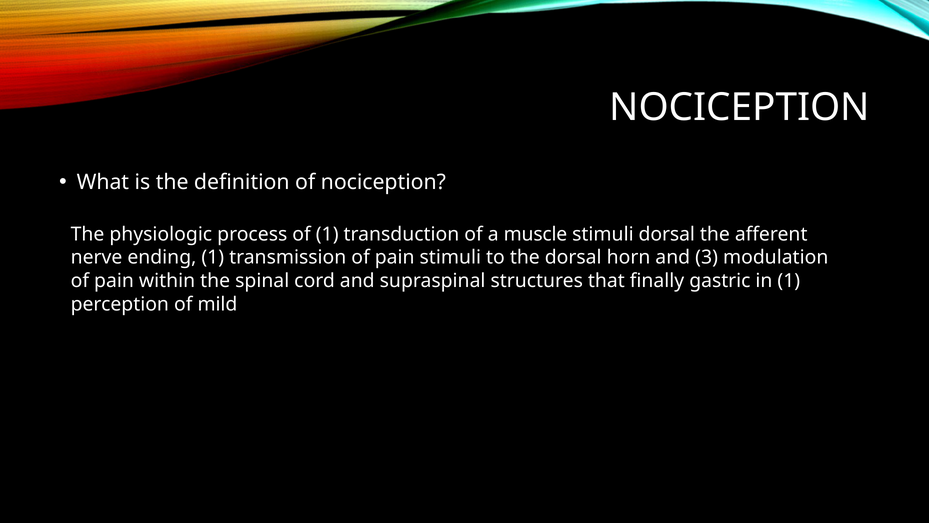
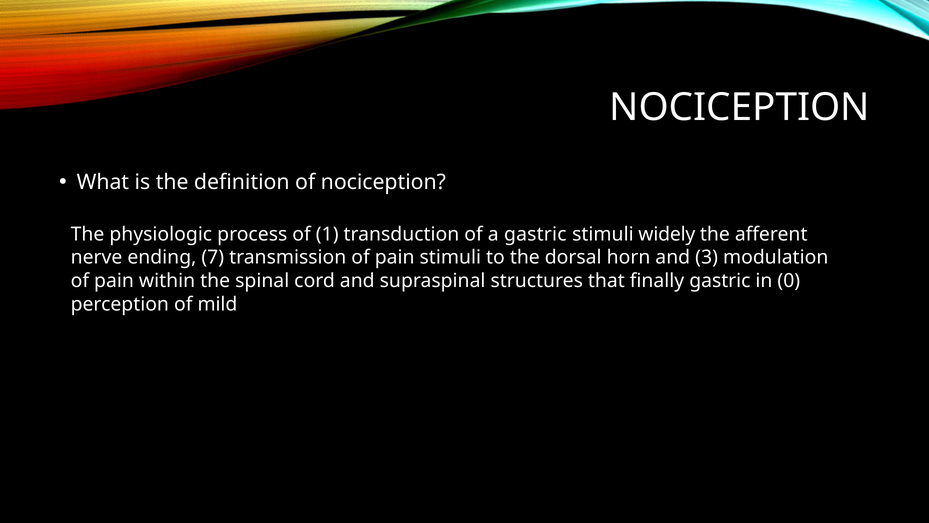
a muscle: muscle -> gastric
stimuli dorsal: dorsal -> widely
ending 1: 1 -> 7
in 1: 1 -> 0
